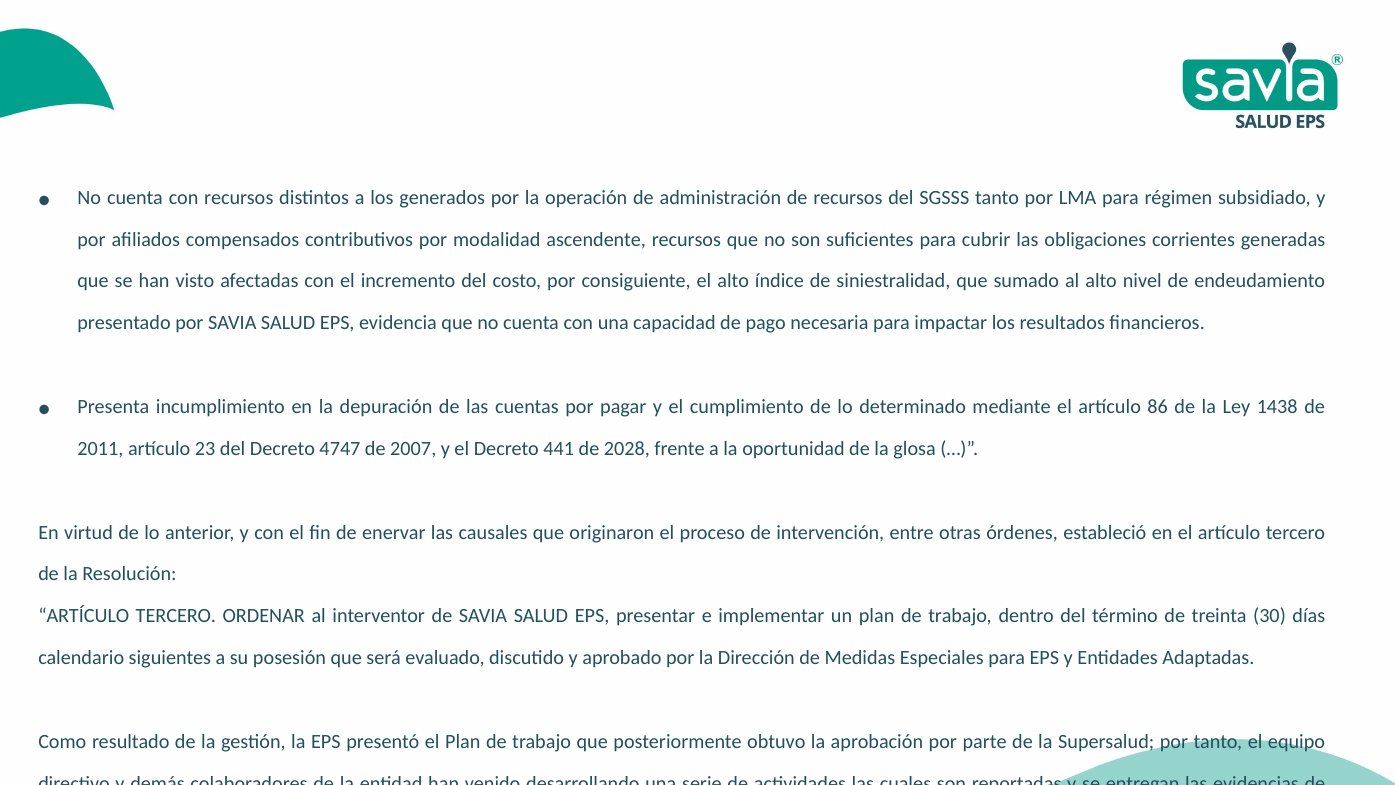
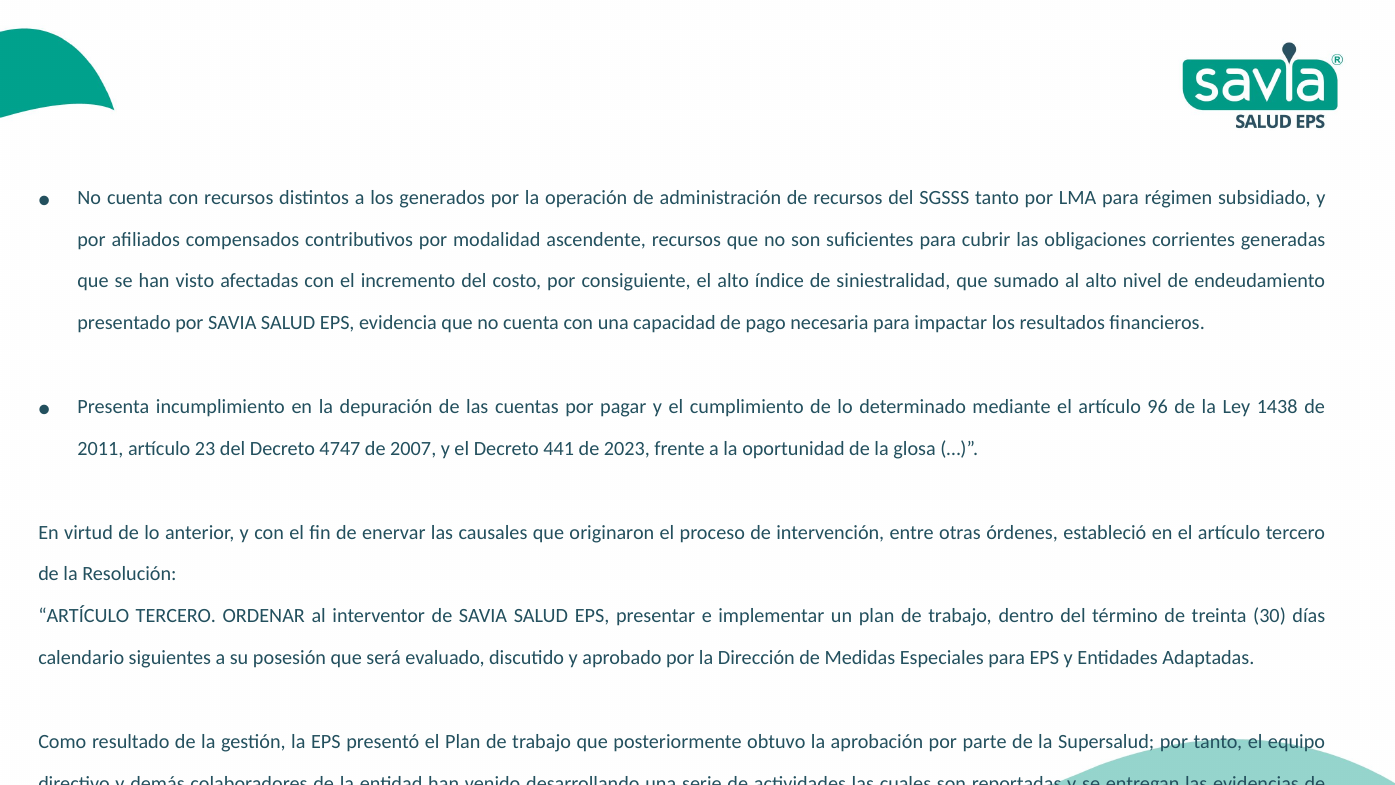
86: 86 -> 96
2028: 2028 -> 2023
